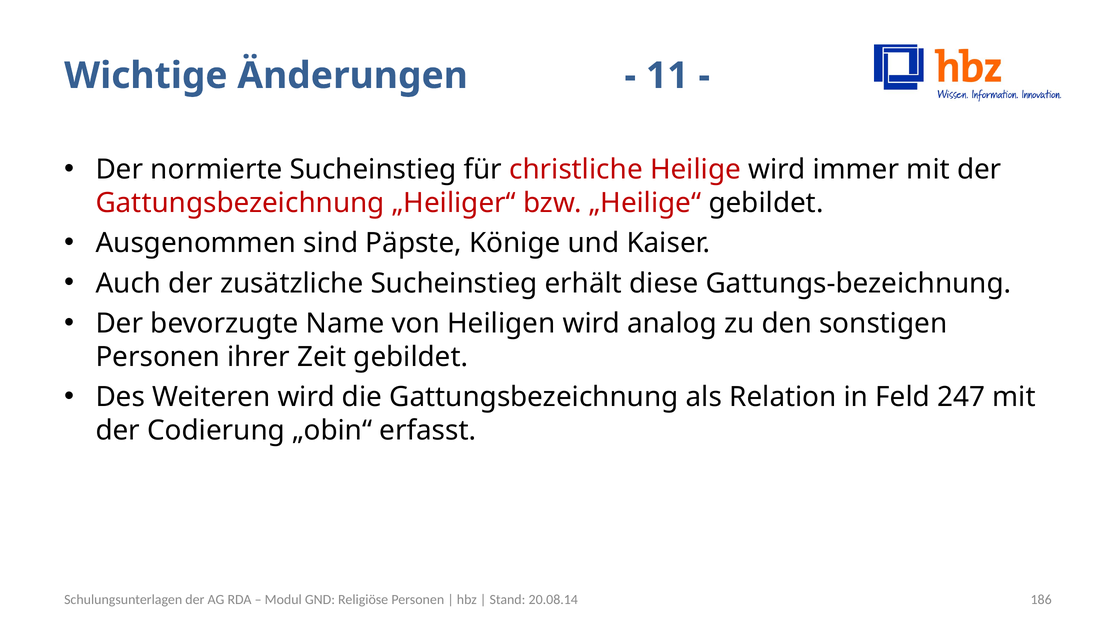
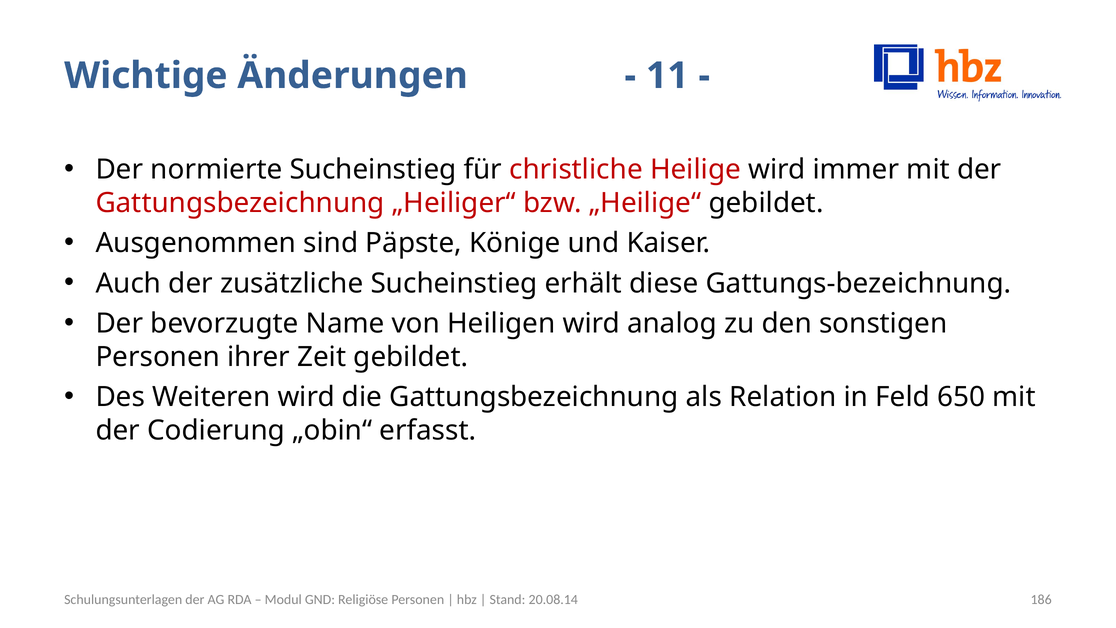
247: 247 -> 650
